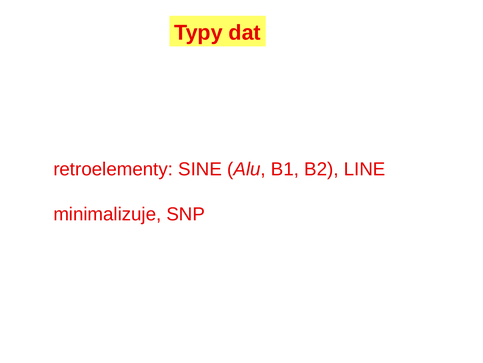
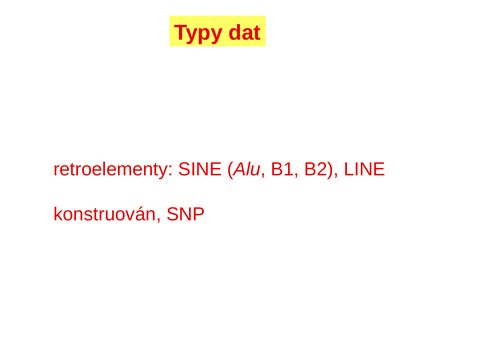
minimalizuje: minimalizuje -> konstruován
